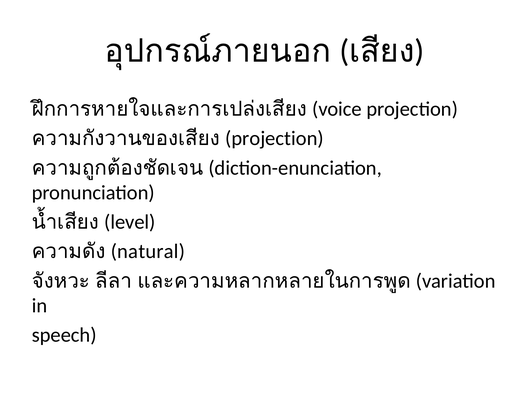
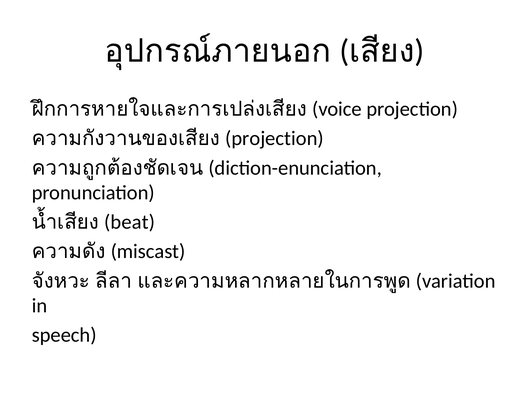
level: level -> beat
natural: natural -> miscast
